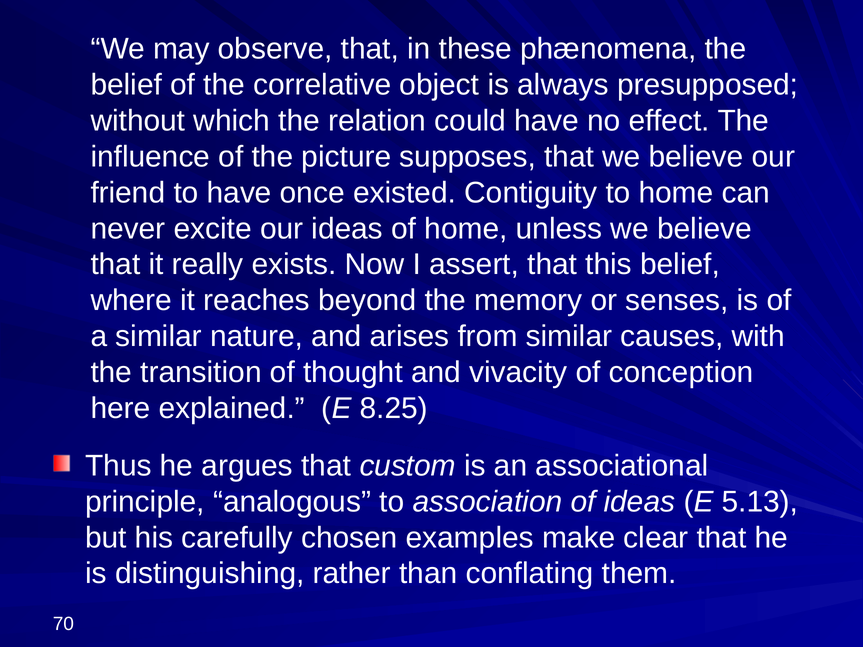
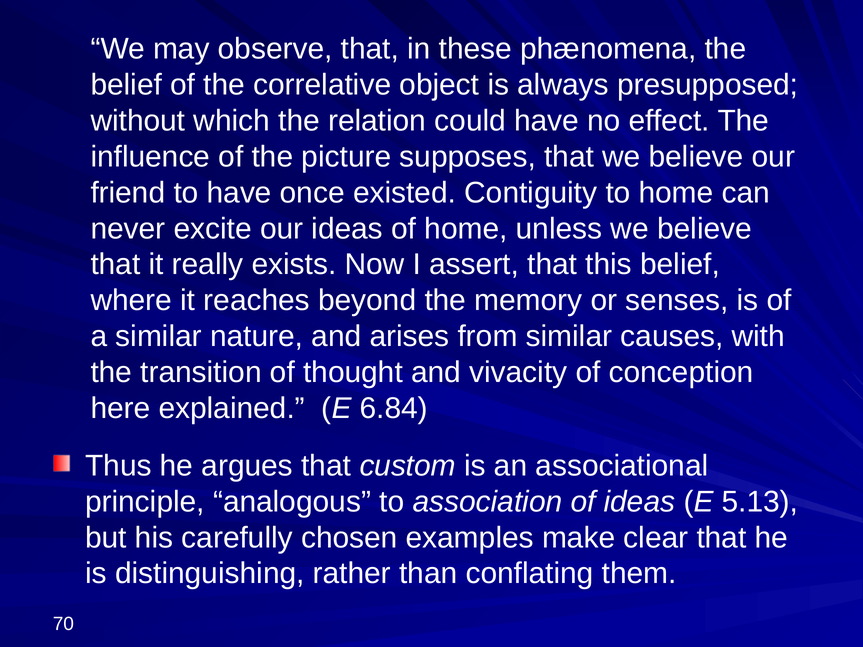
8.25: 8.25 -> 6.84
